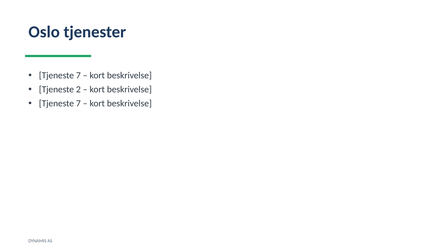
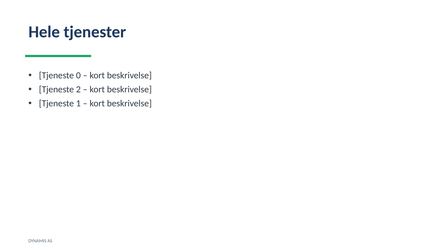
Oslo: Oslo -> Hele
7 at (78, 76): 7 -> 0
7 at (78, 104): 7 -> 1
